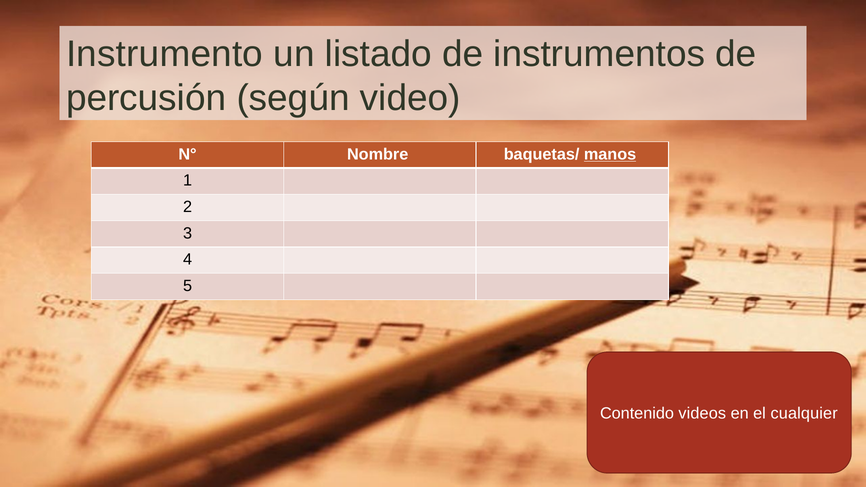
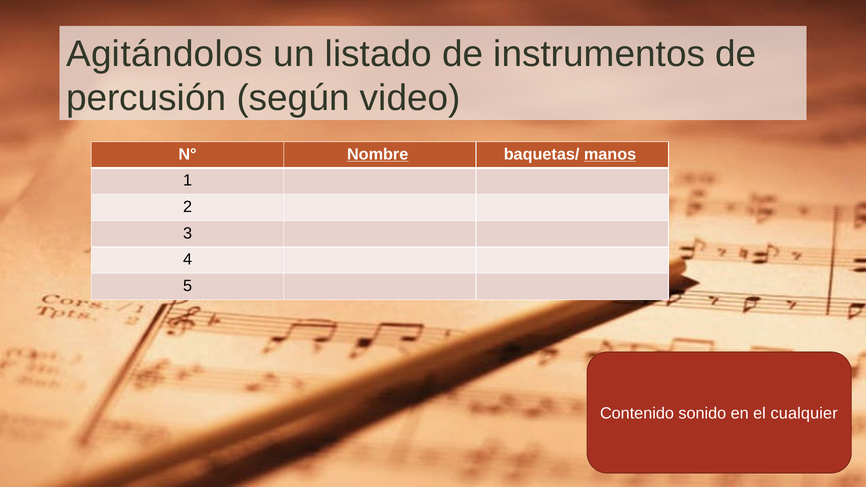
Instrumento: Instrumento -> Agitándolos
Nombre underline: none -> present
videos: videos -> sonido
